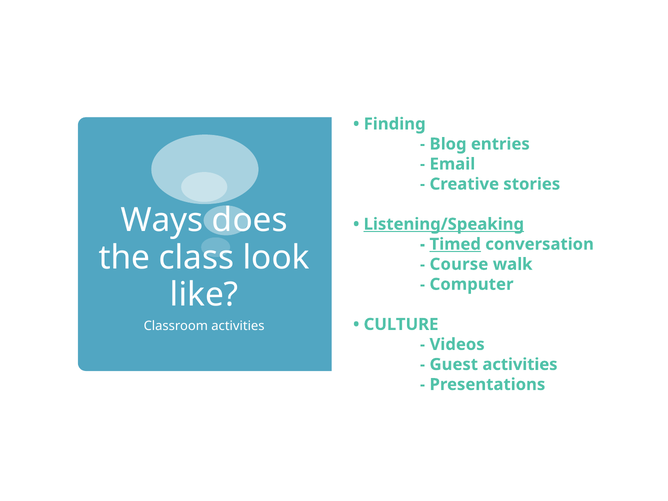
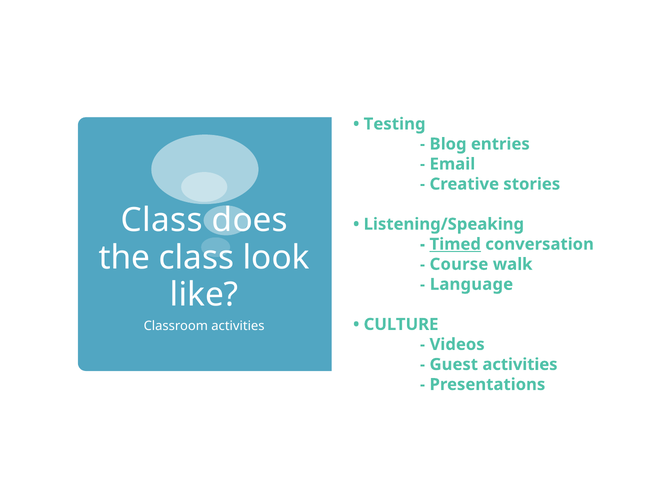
Finding: Finding -> Testing
Ways at (162, 220): Ways -> Class
Listening/Speaking underline: present -> none
Computer: Computer -> Language
